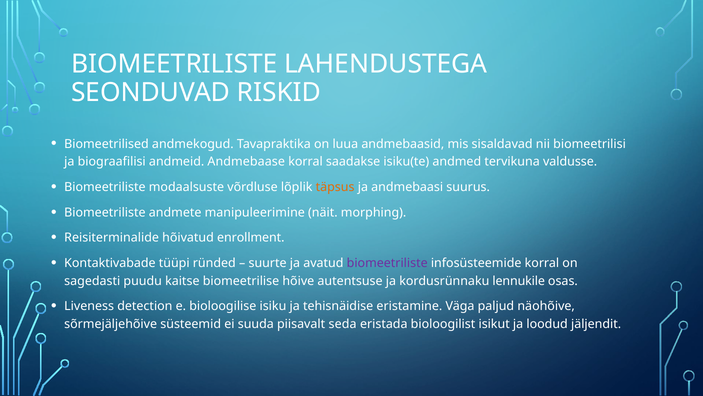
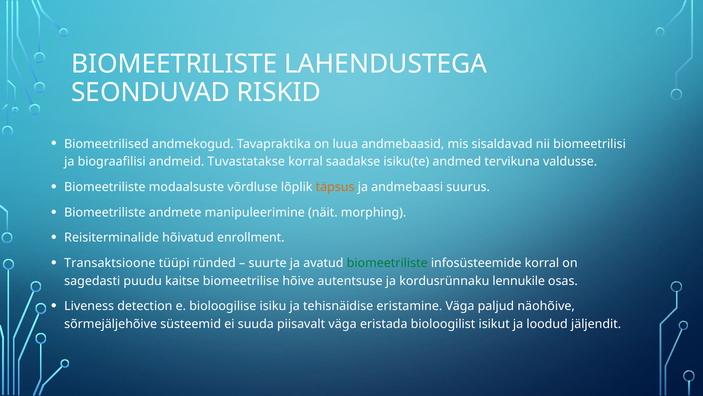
Andmebaase: Andmebaase -> Tuvastatakse
Kontaktivabade: Kontaktivabade -> Transaktsioone
biomeetriliste at (387, 263) colour: purple -> green
piisavalt seda: seda -> väga
